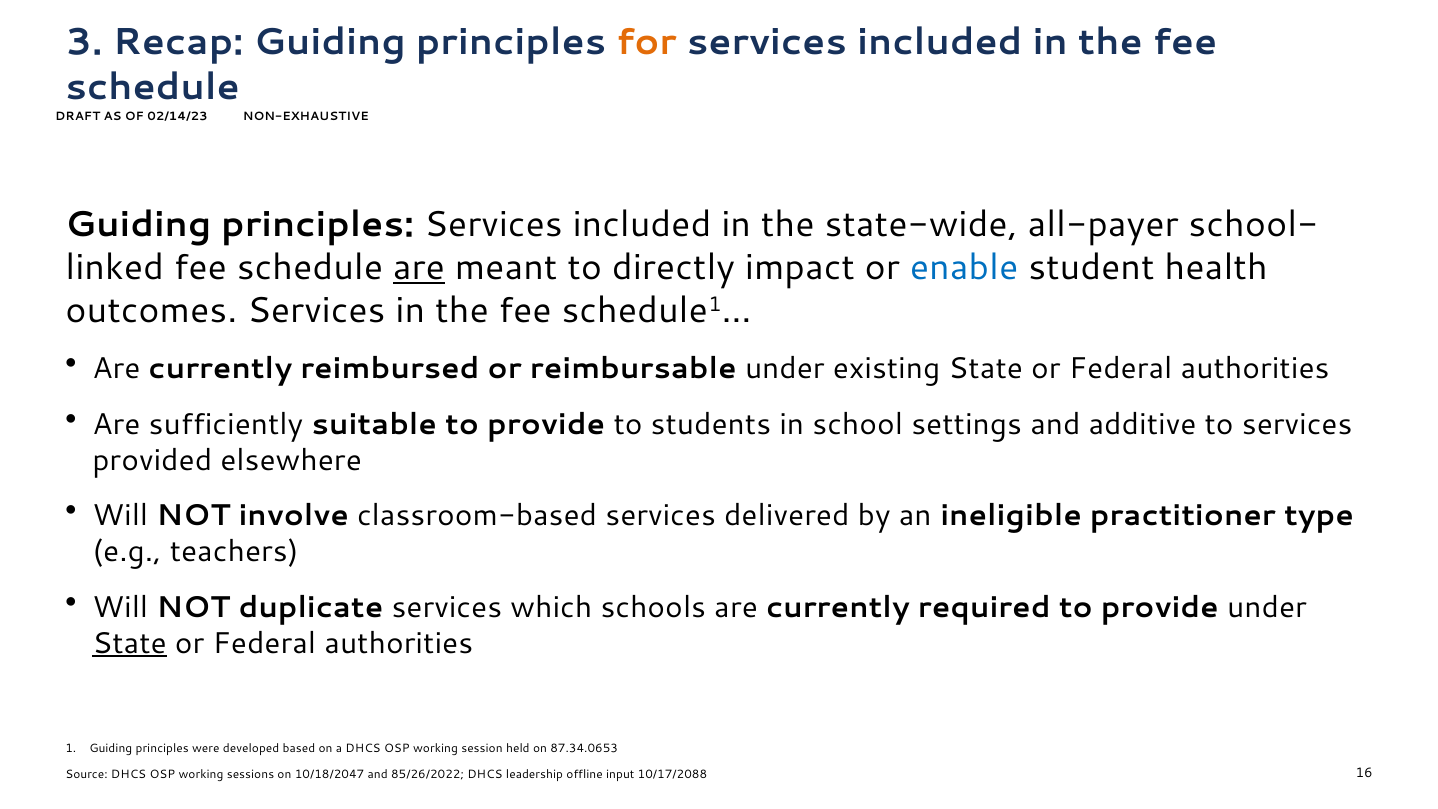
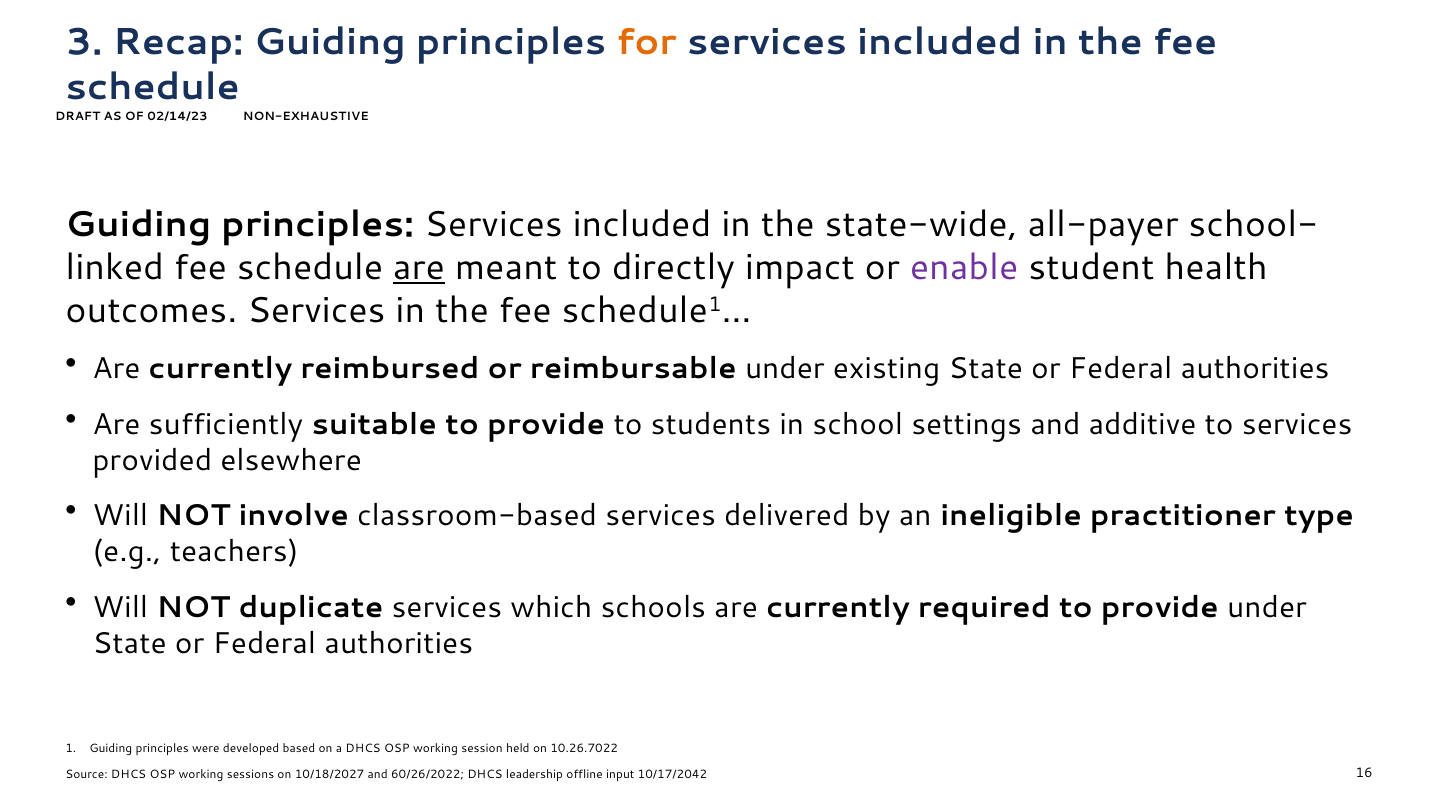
enable colour: blue -> purple
State at (130, 643) underline: present -> none
87.34.0653: 87.34.0653 -> 10.26.7022
10/18/2047: 10/18/2047 -> 10/18/2027
85/26/2022: 85/26/2022 -> 60/26/2022
10/17/2088: 10/17/2088 -> 10/17/2042
